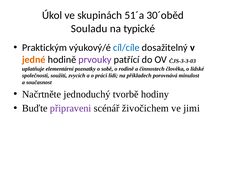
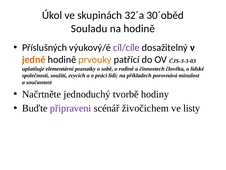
51´a: 51´a -> 32´a
na typické: typické -> hodině
Praktickým: Praktickým -> Příslušných
cíl/cíle colour: blue -> purple
prvouky colour: purple -> orange
jimi: jimi -> listy
